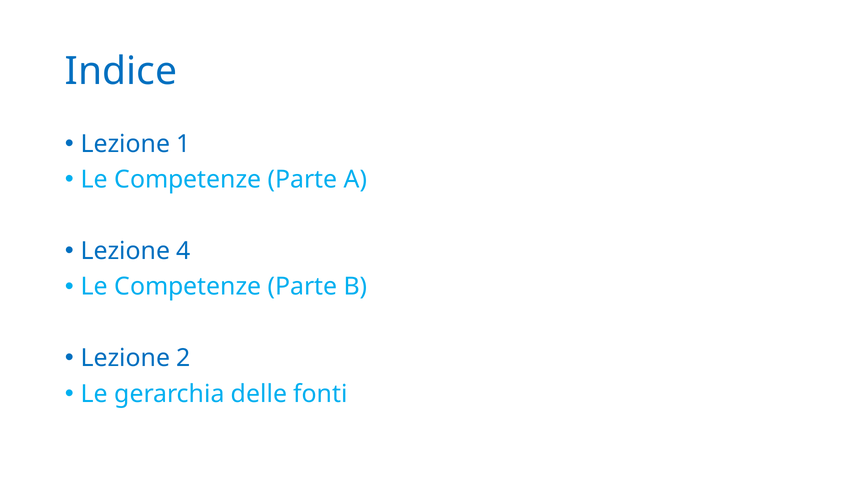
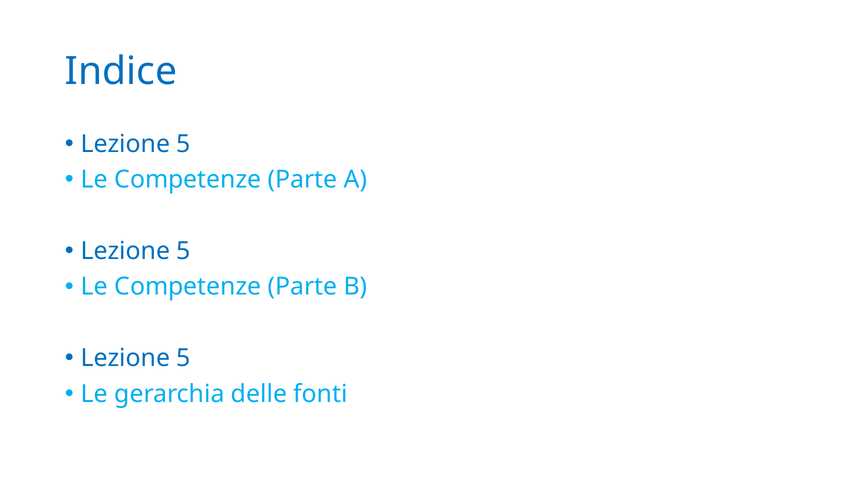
1 at (184, 144): 1 -> 5
4 at (184, 251): 4 -> 5
2 at (184, 358): 2 -> 5
